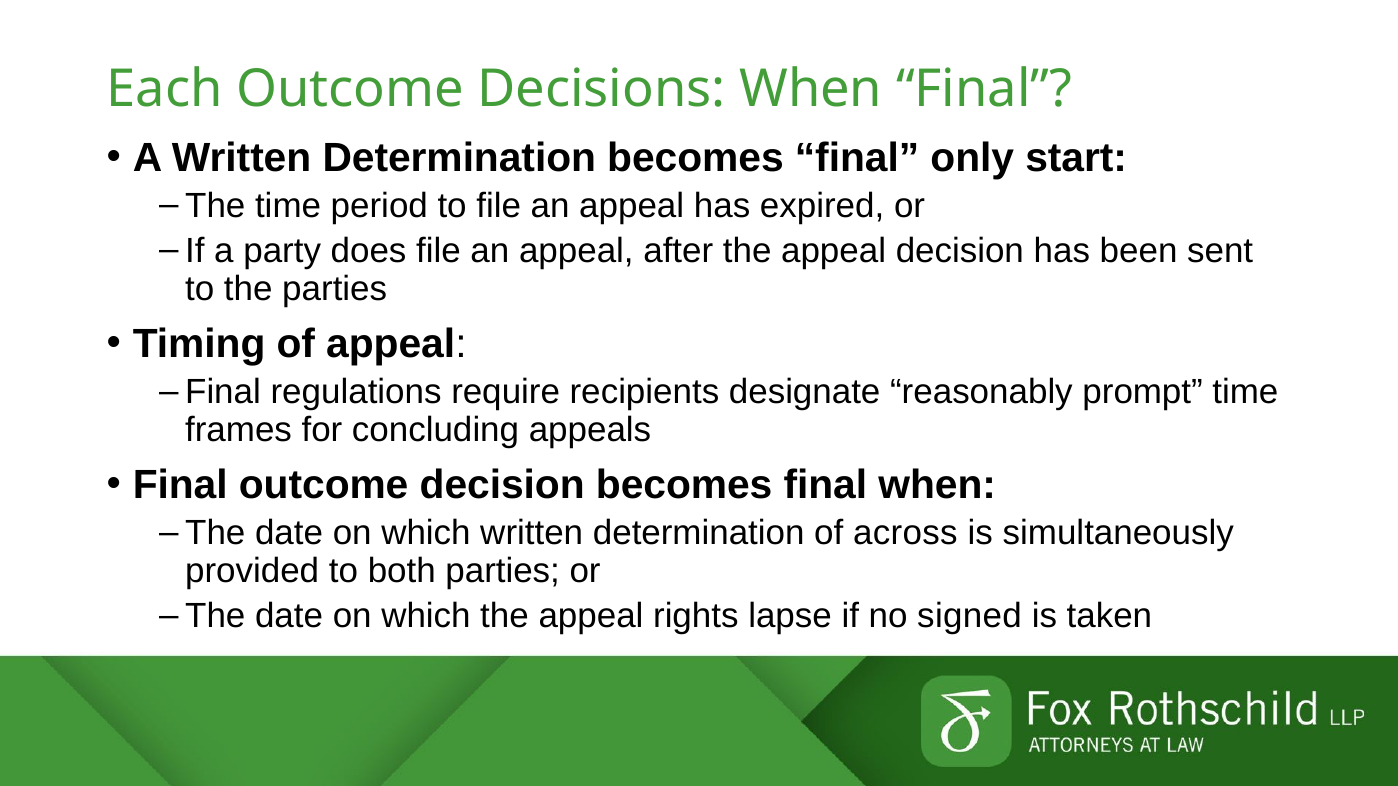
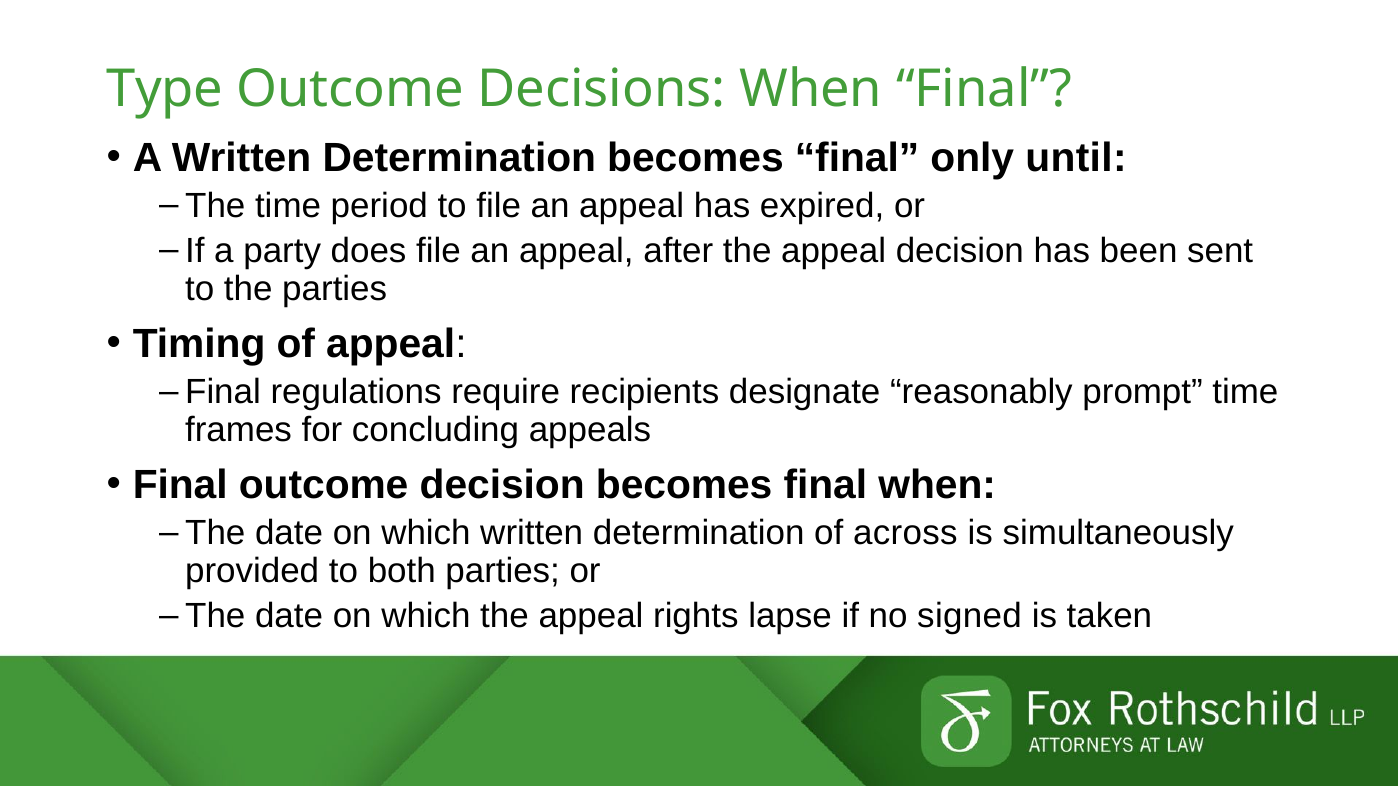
Each: Each -> Type
start: start -> until
